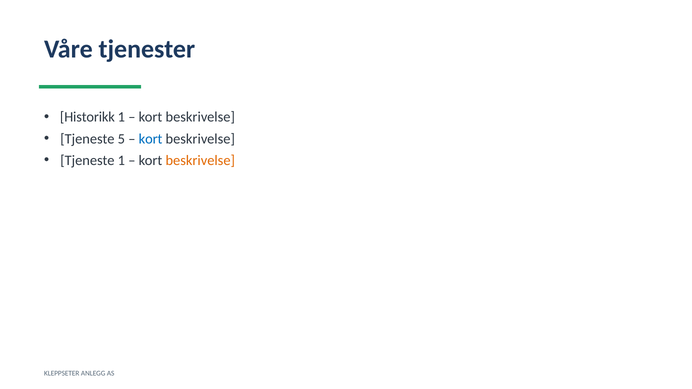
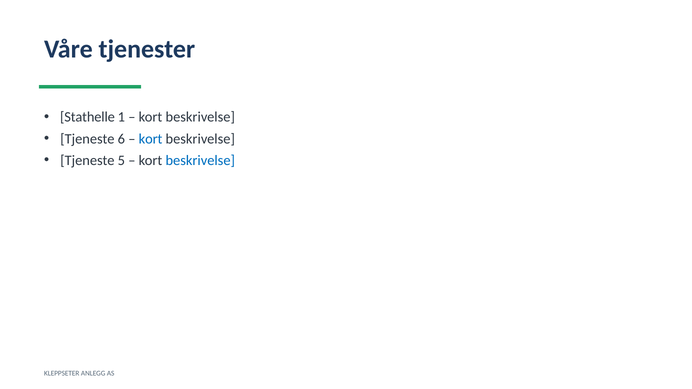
Historikk: Historikk -> Stathelle
5: 5 -> 6
Tjeneste 1: 1 -> 5
beskrivelse at (200, 160) colour: orange -> blue
